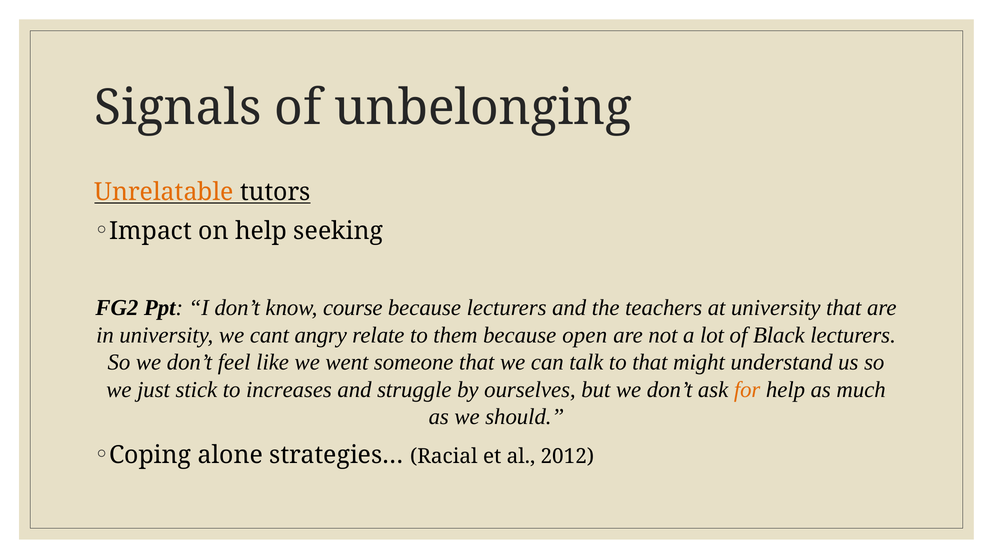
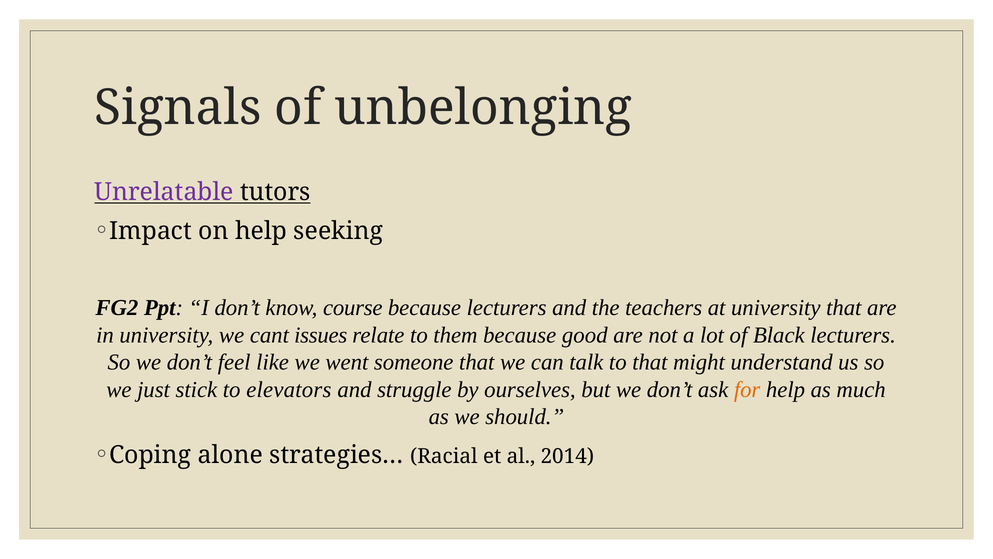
Unrelatable colour: orange -> purple
angry: angry -> issues
open: open -> good
increases: increases -> elevators
2012: 2012 -> 2014
